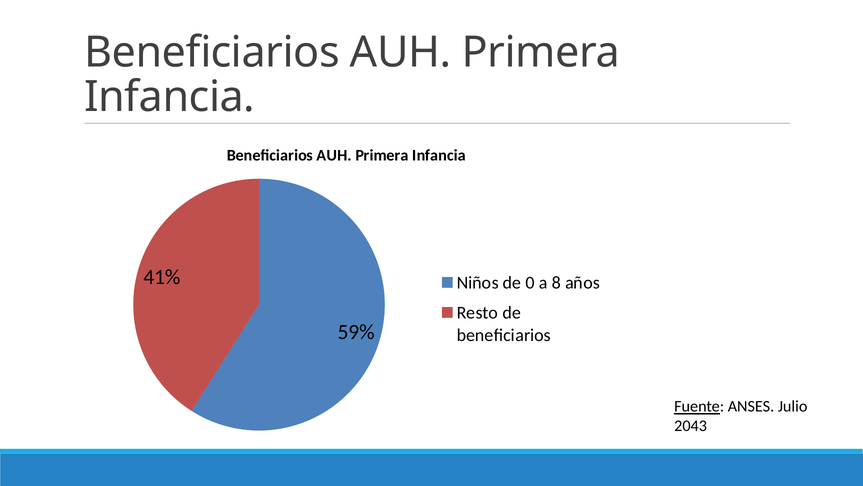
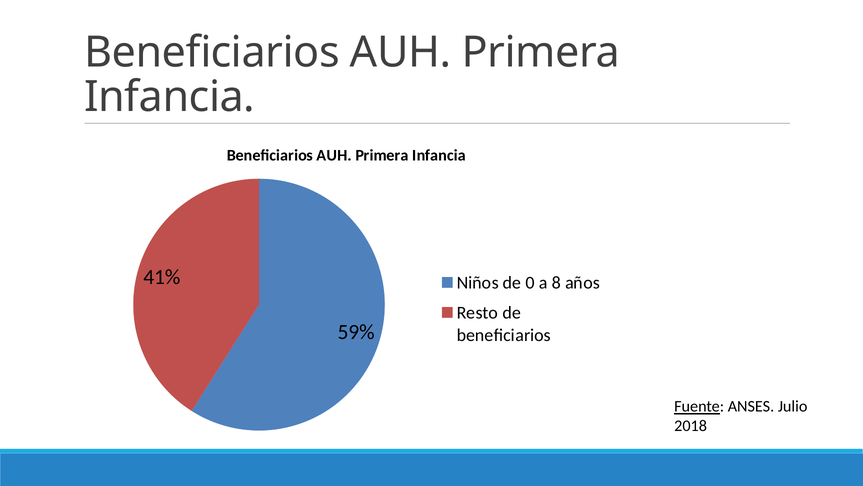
2043: 2043 -> 2018
